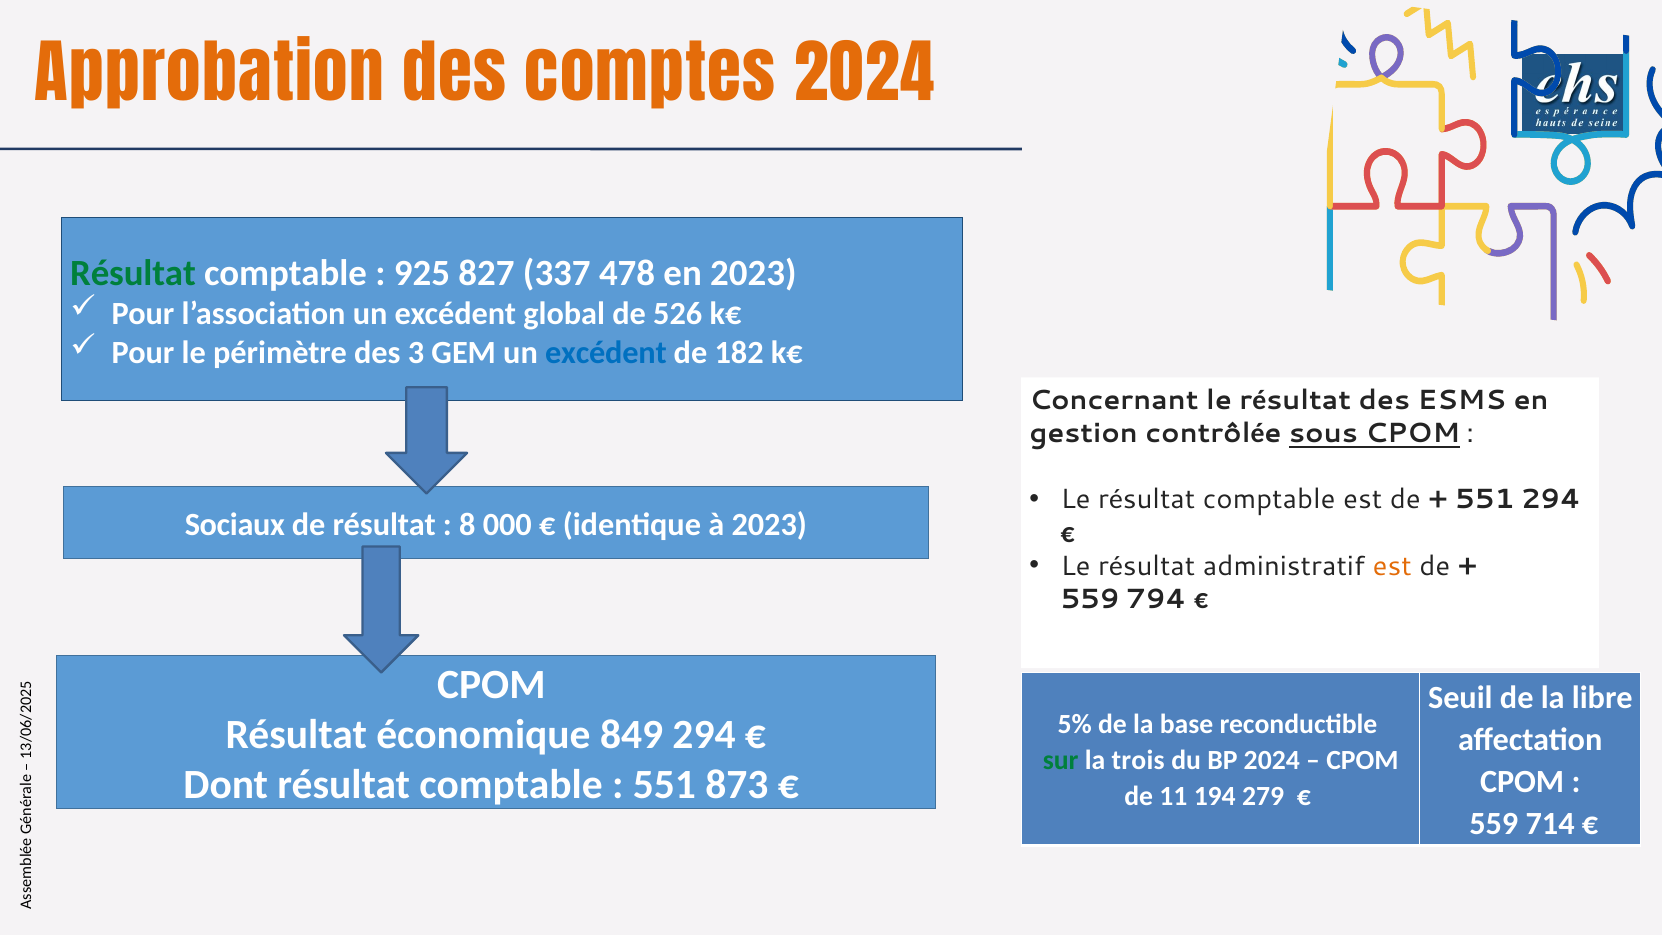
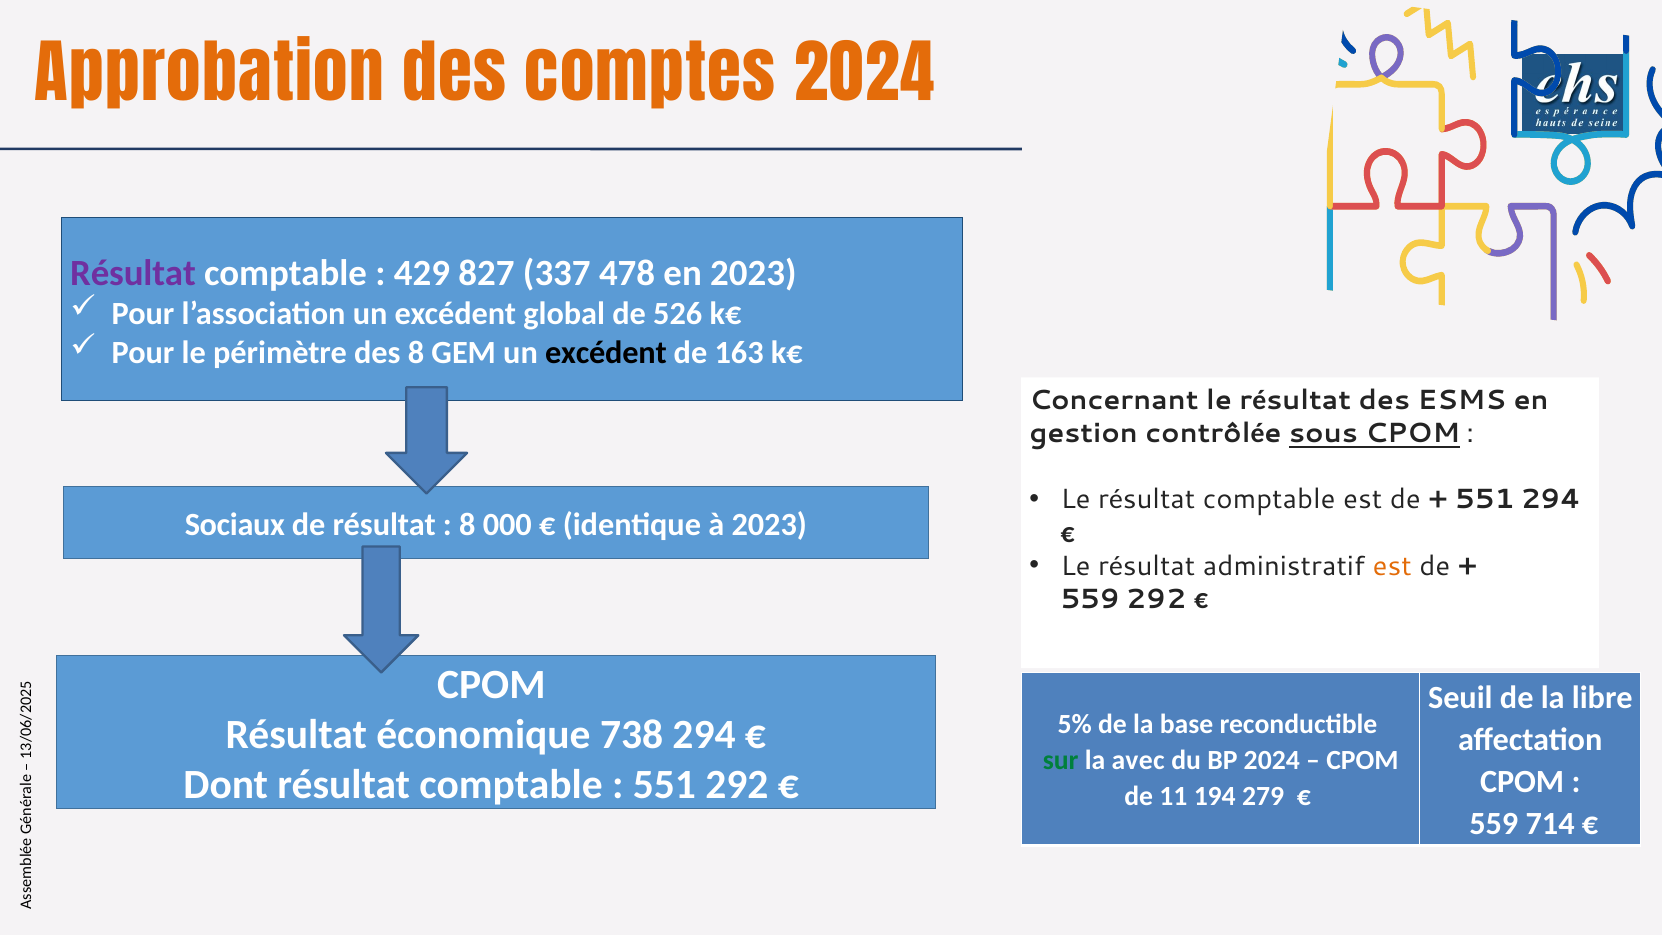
Résultat at (133, 273) colour: green -> purple
925: 925 -> 429
des 3: 3 -> 8
excédent at (606, 353) colour: blue -> black
182: 182 -> 163
559 794: 794 -> 292
849: 849 -> 738
trois: trois -> avec
551 873: 873 -> 292
